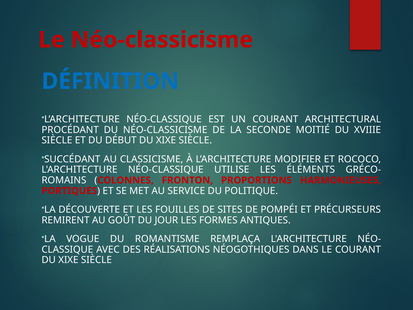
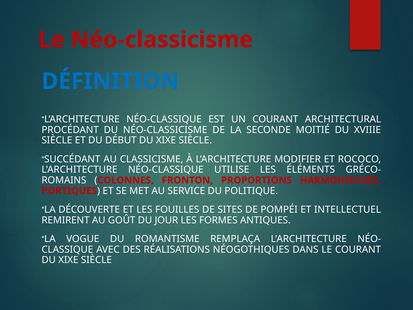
PRÉCURSEURS: PRÉCURSEURS -> INTELLECTUEL
